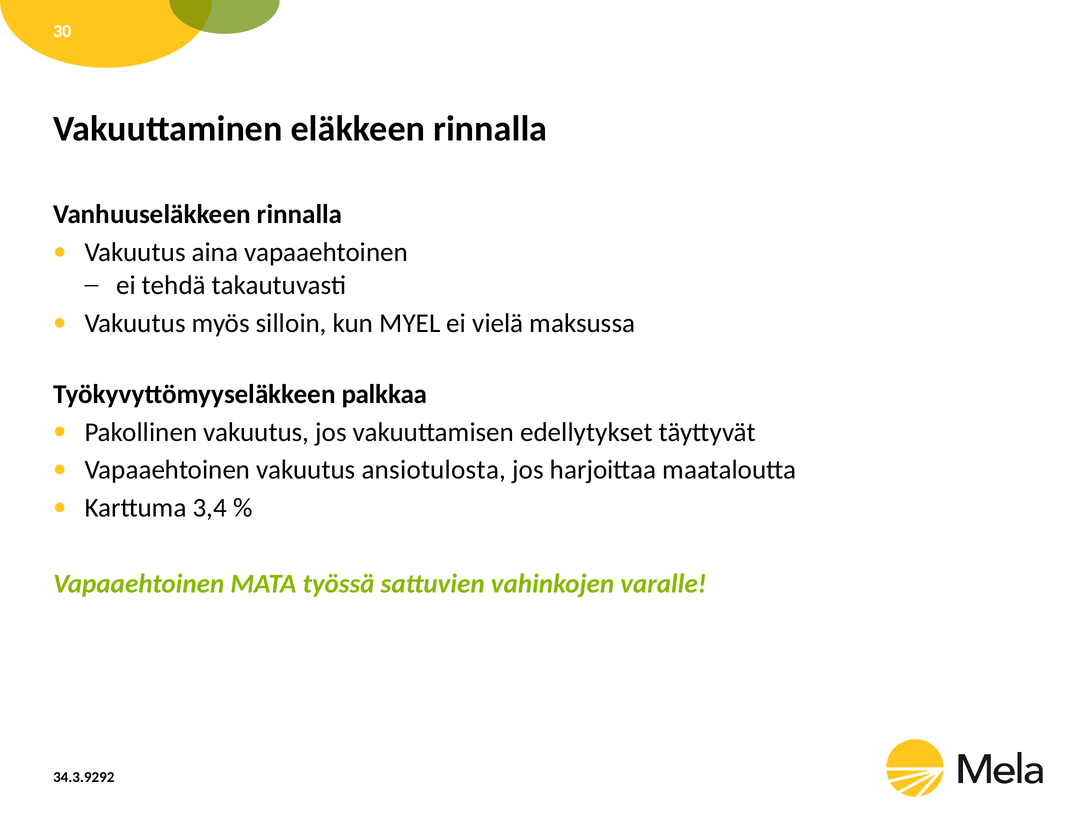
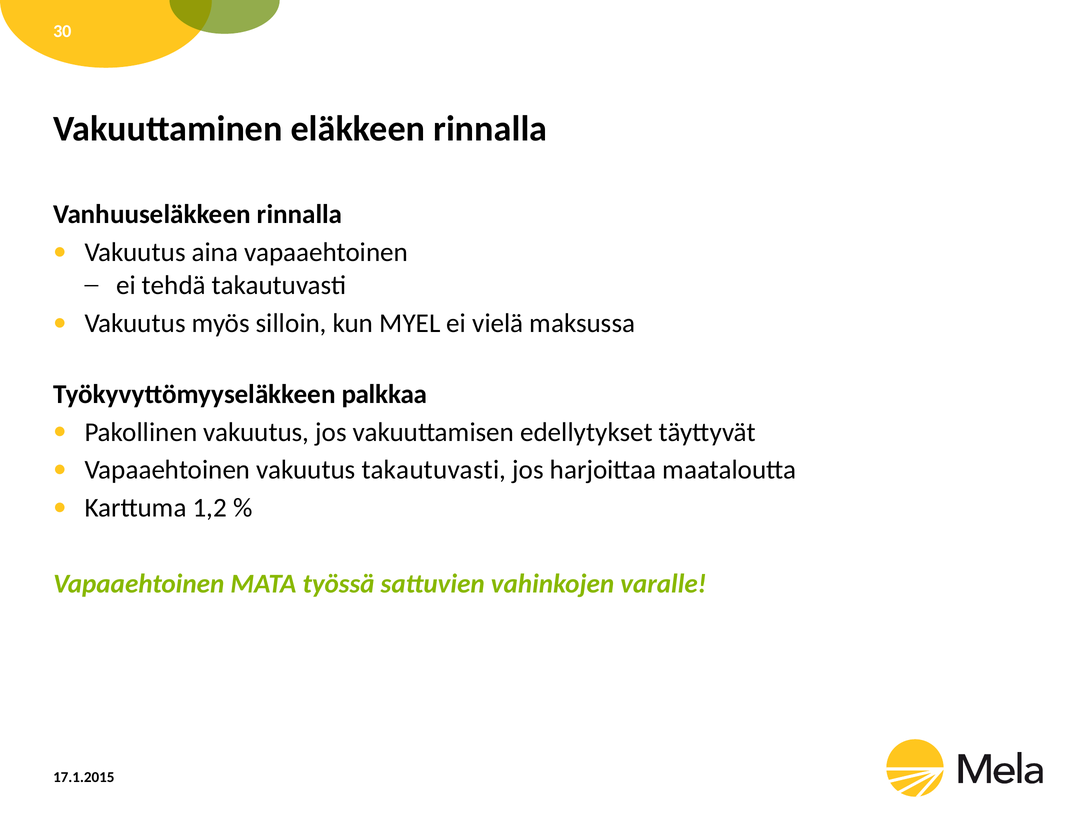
vakuutus ansiotulosta: ansiotulosta -> takautuvasti
3,4: 3,4 -> 1,2
34.3.9292: 34.3.9292 -> 17.1.2015
